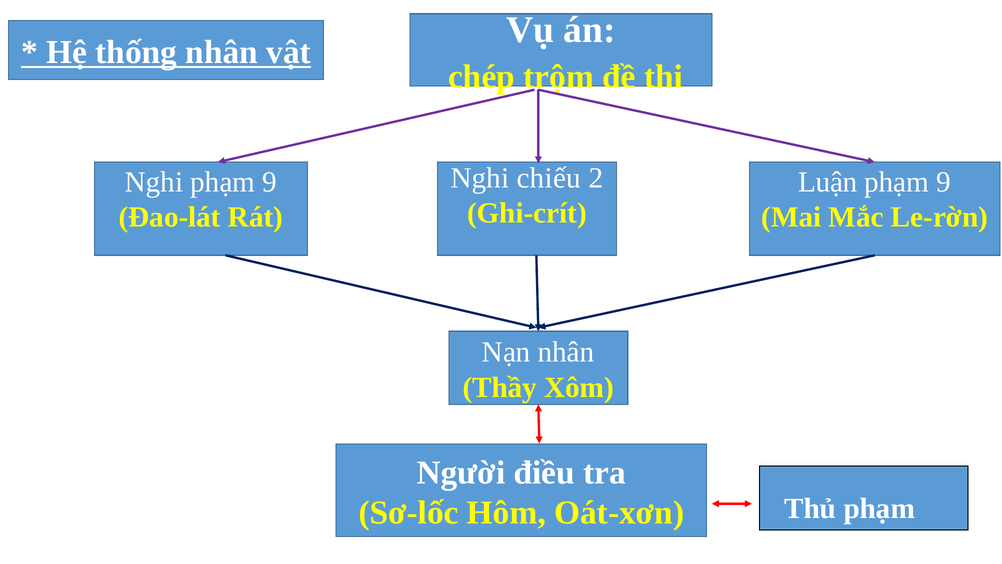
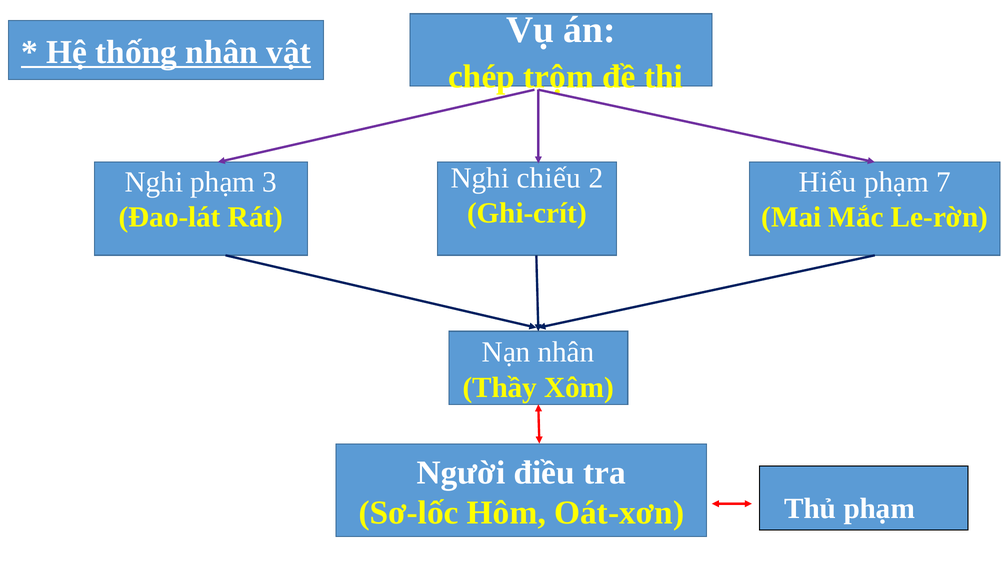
Nghi phạm 9: 9 -> 3
Luận: Luận -> Hiểu
9 at (944, 182): 9 -> 7
